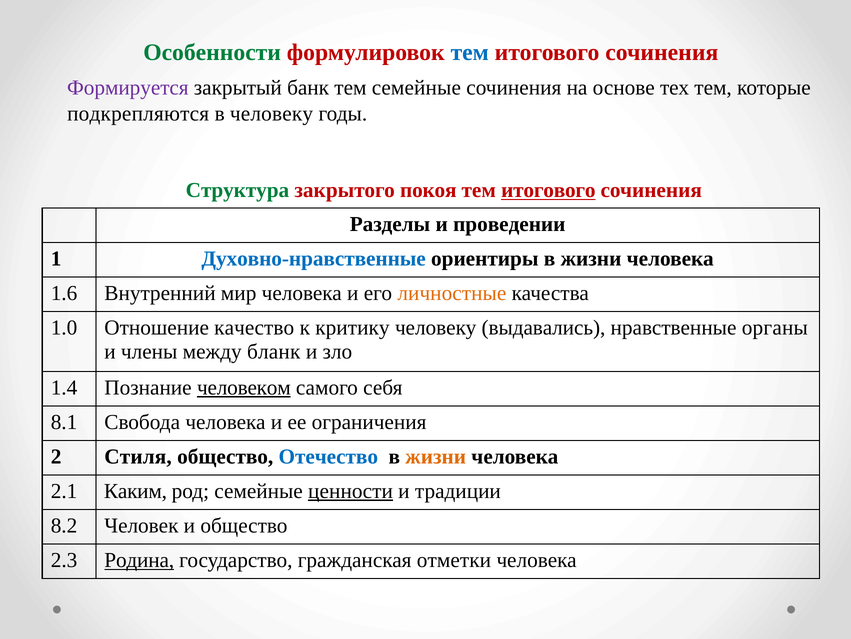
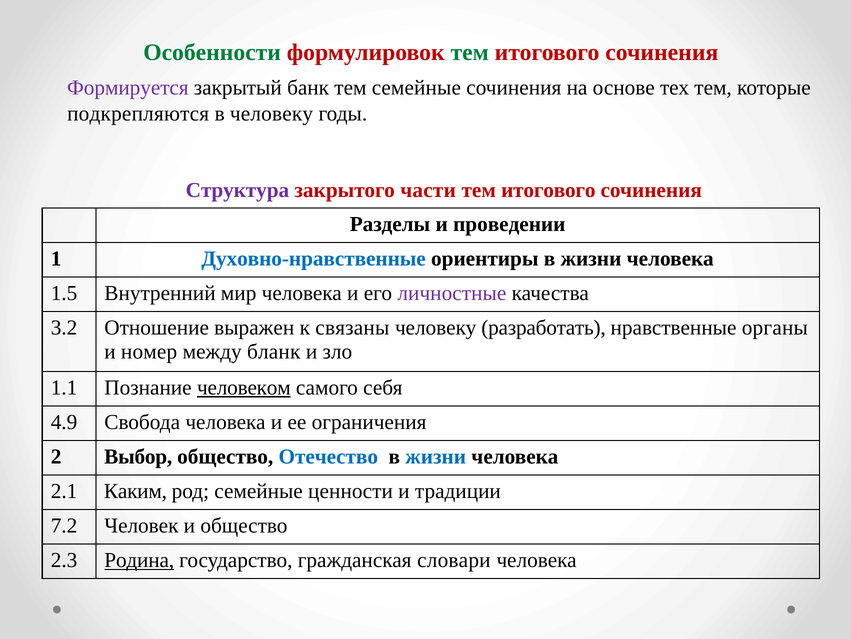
тем at (470, 52) colour: blue -> green
Структура colour: green -> purple
покоя: покоя -> части
итогового at (548, 190) underline: present -> none
1.6: 1.6 -> 1.5
личностные colour: orange -> purple
1.0: 1.0 -> 3.2
качество: качество -> выражен
критику: критику -> связаны
выдавались: выдавались -> разработать
члены: члены -> номер
1.4: 1.4 -> 1.1
8.1: 8.1 -> 4.9
Стиля: Стиля -> Выбор
жизни at (436, 456) colour: orange -> blue
ценности underline: present -> none
8.2: 8.2 -> 7.2
отметки: отметки -> словари
